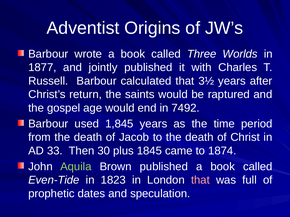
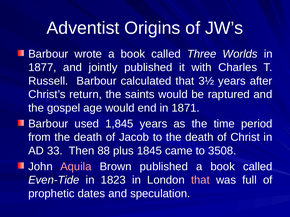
7492: 7492 -> 1871
30: 30 -> 88
1874: 1874 -> 3508
Aquila colour: light green -> pink
